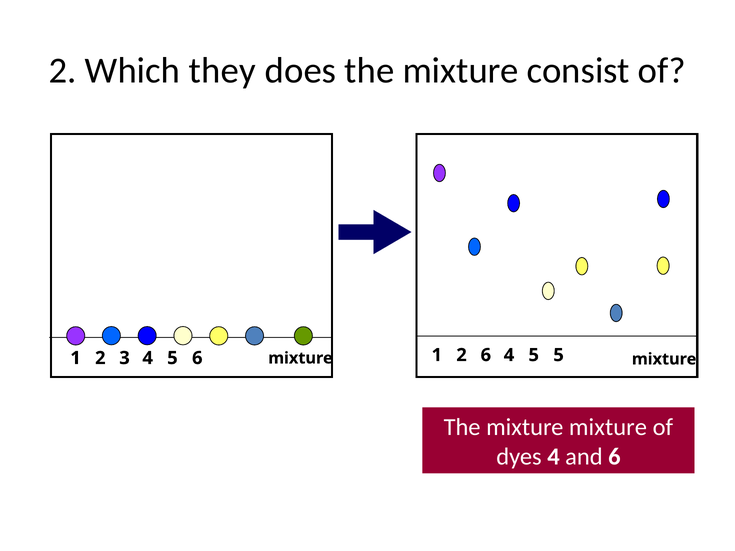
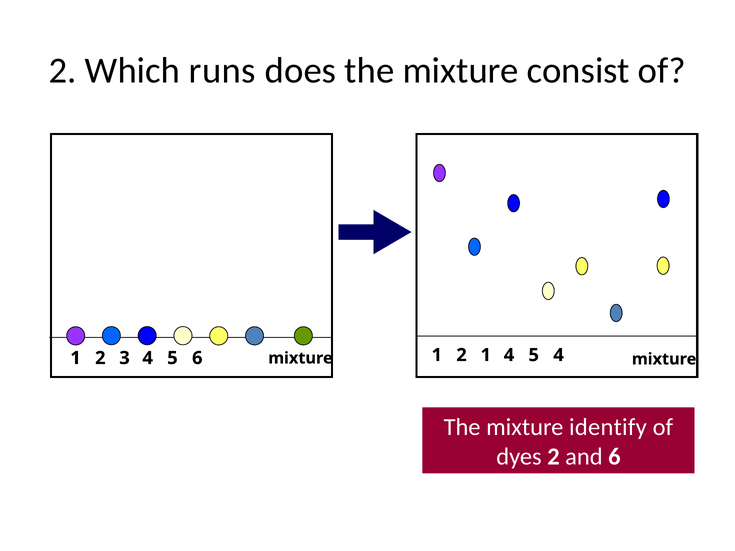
they: they -> runs
2 6: 6 -> 1
5 5: 5 -> 4
The mixture mixture: mixture -> identify
dyes 4: 4 -> 2
